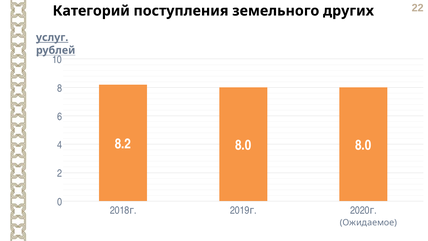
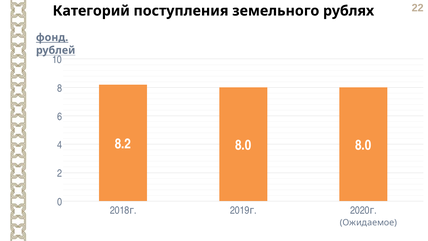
других: других -> рублях
услуг: услуг -> фонд
